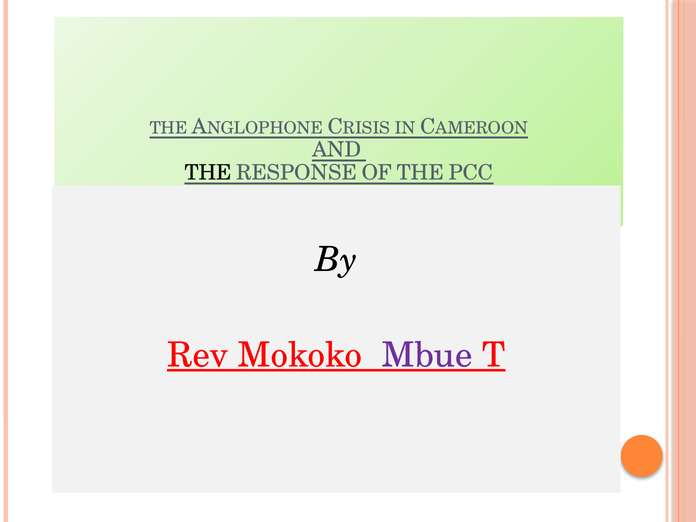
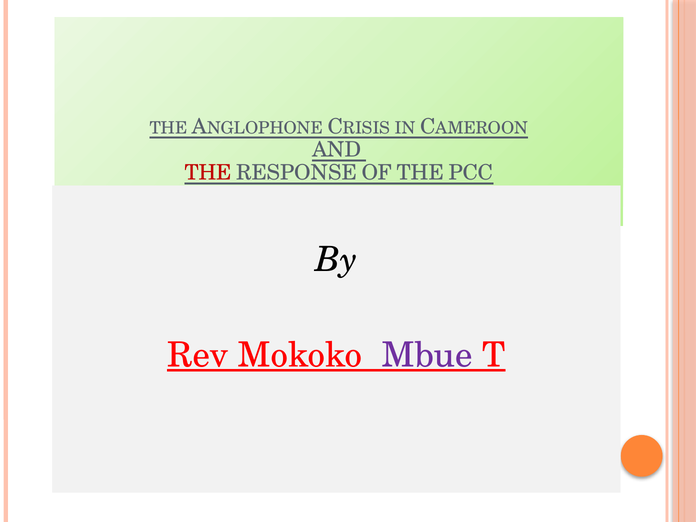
THE at (208, 173) colour: black -> red
